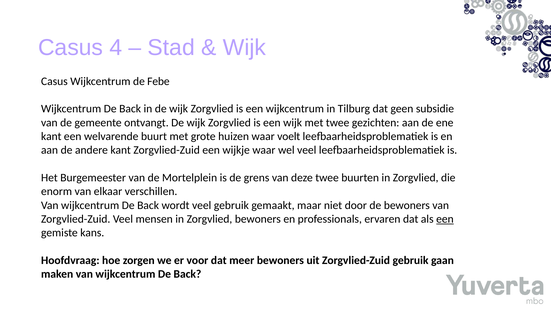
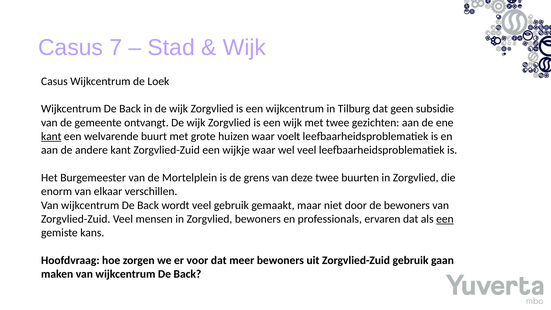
4: 4 -> 7
Febe: Febe -> Loek
kant at (51, 136) underline: none -> present
